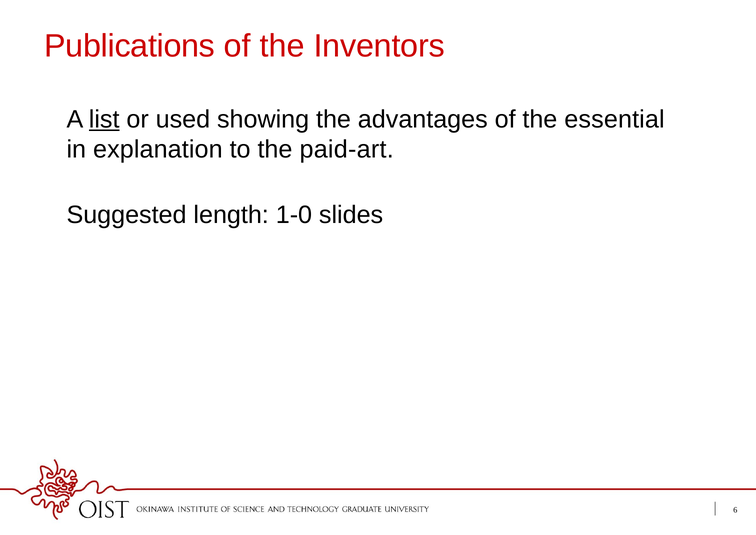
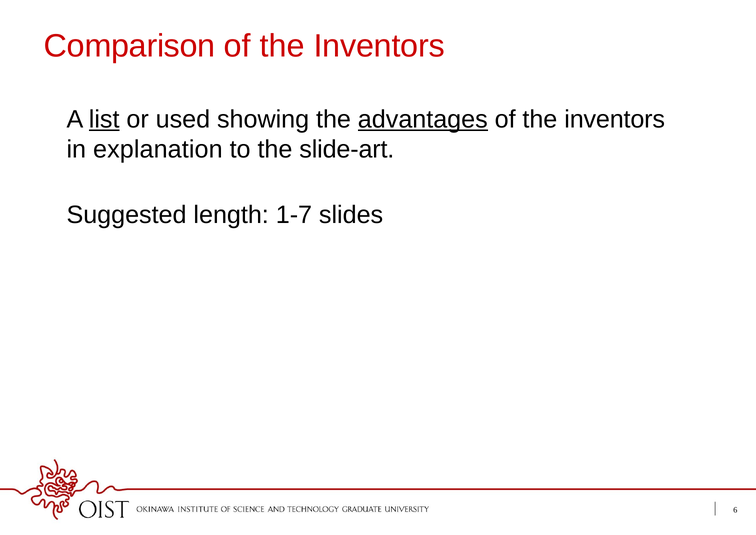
Publications: Publications -> Comparison
advantages underline: none -> present
essential at (615, 119): essential -> inventors
paid-art: paid-art -> slide-art
1-0: 1-0 -> 1-7
